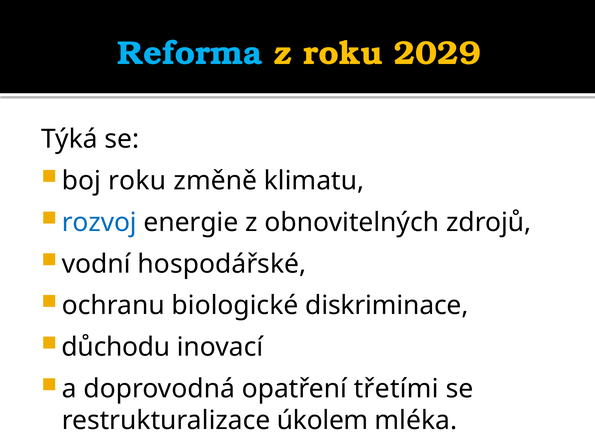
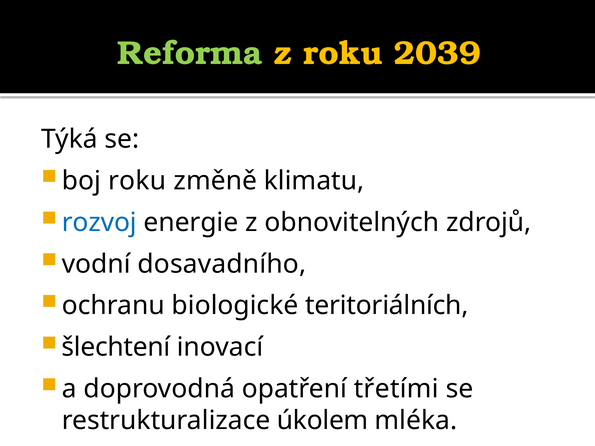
Reforma colour: light blue -> light green
2029: 2029 -> 2039
hospodářské: hospodářské -> dosavadního
diskriminace: diskriminace -> teritoriálních
důchodu: důchodu -> šlechtení
